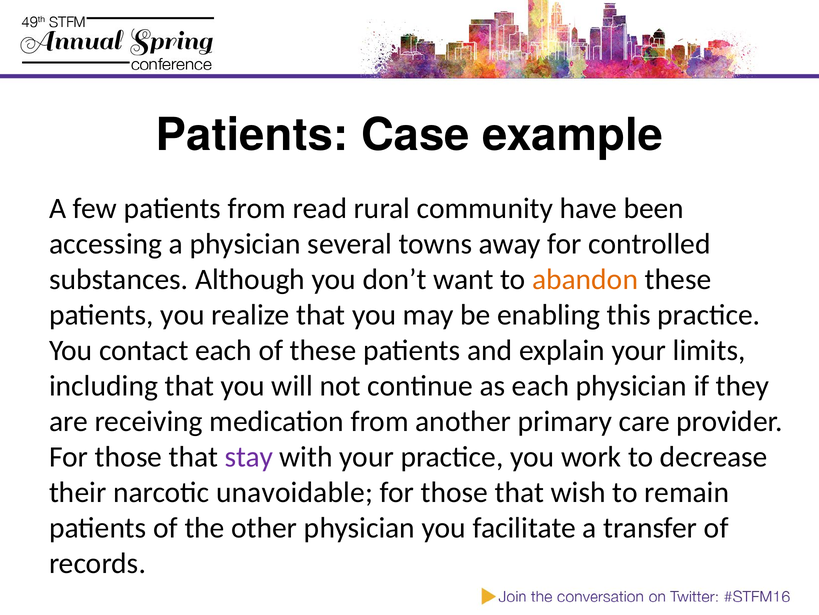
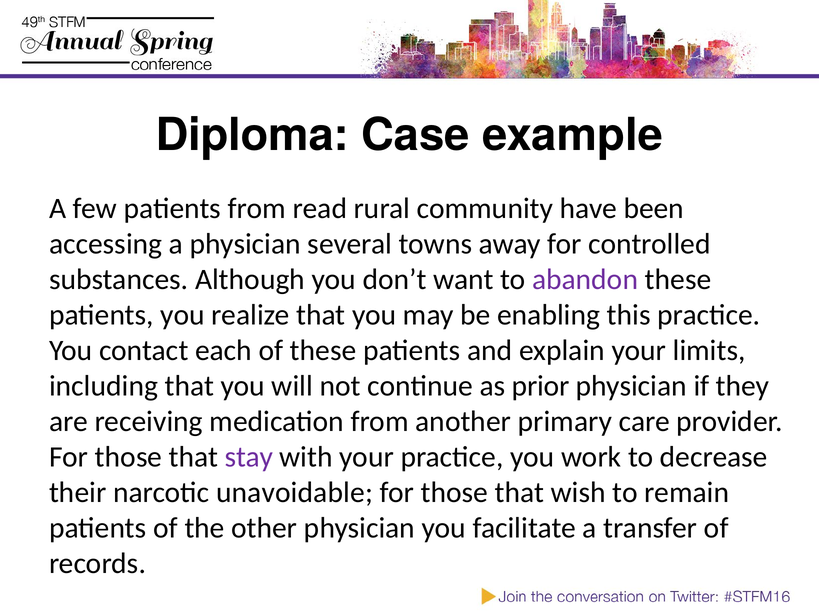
Patients at (252, 135): Patients -> Diploma
abandon colour: orange -> purple
as each: each -> prior
